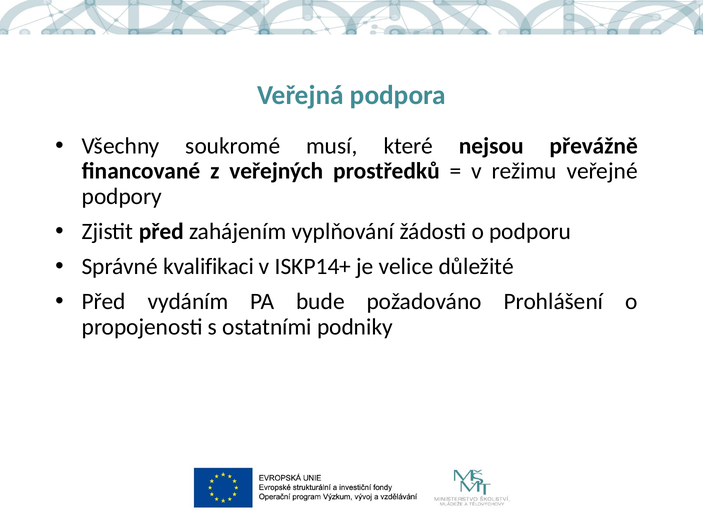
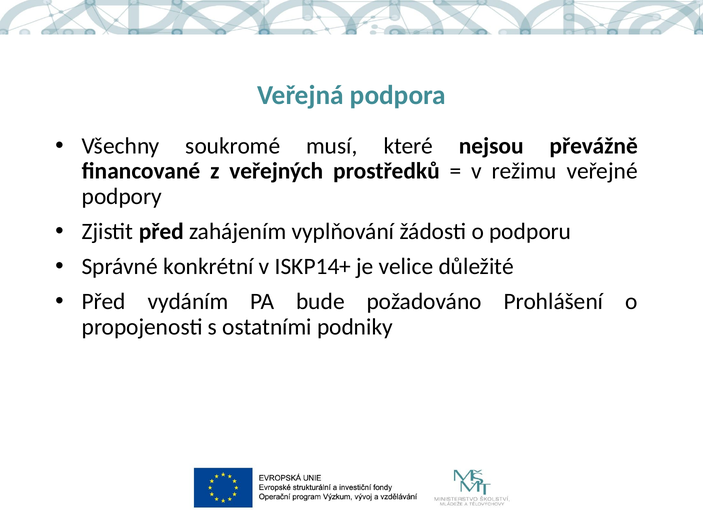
kvalifikaci: kvalifikaci -> konkrétní
